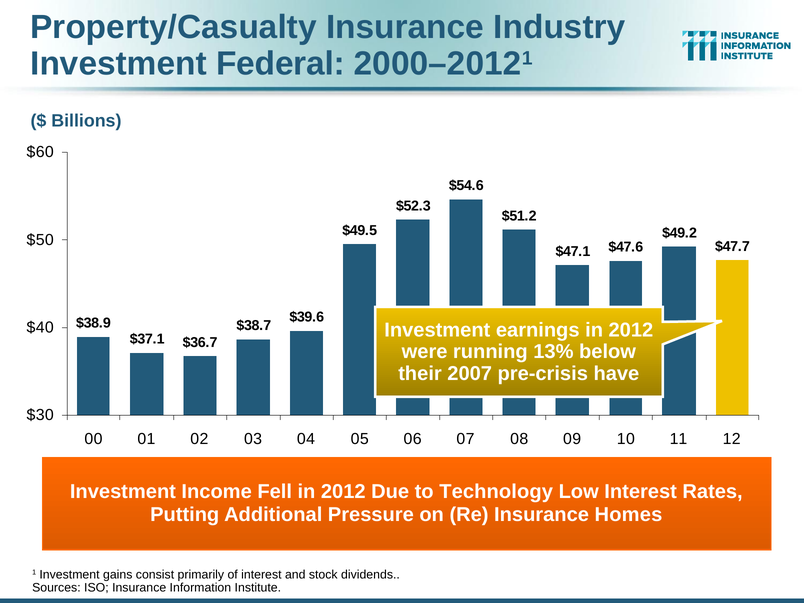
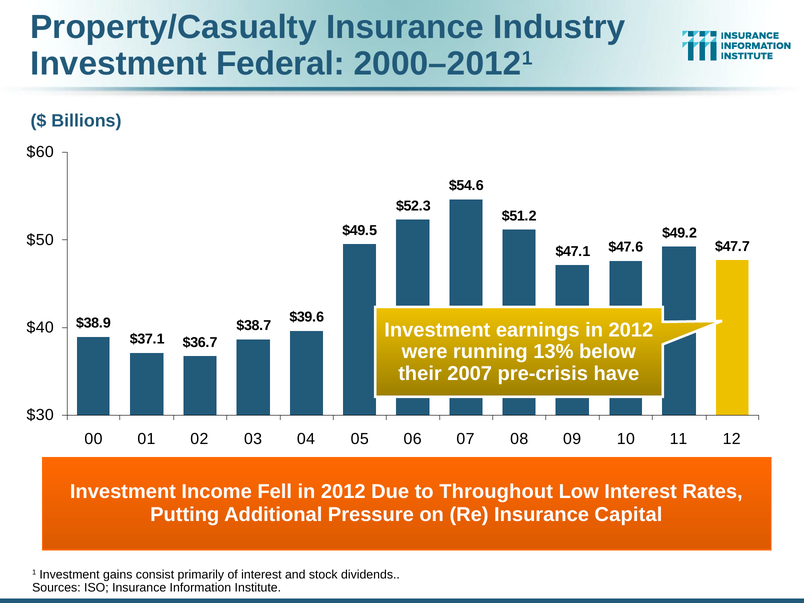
Technology: Technology -> Throughout
Homes: Homes -> Capital
